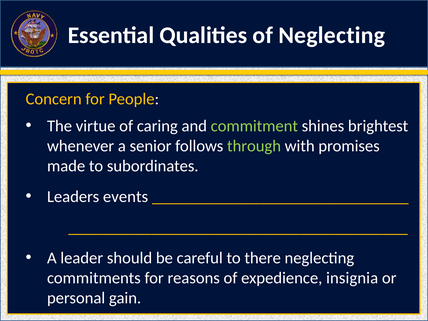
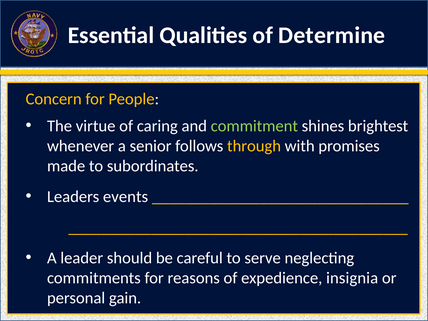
of Neglecting: Neglecting -> Determine
through colour: light green -> yellow
there: there -> serve
